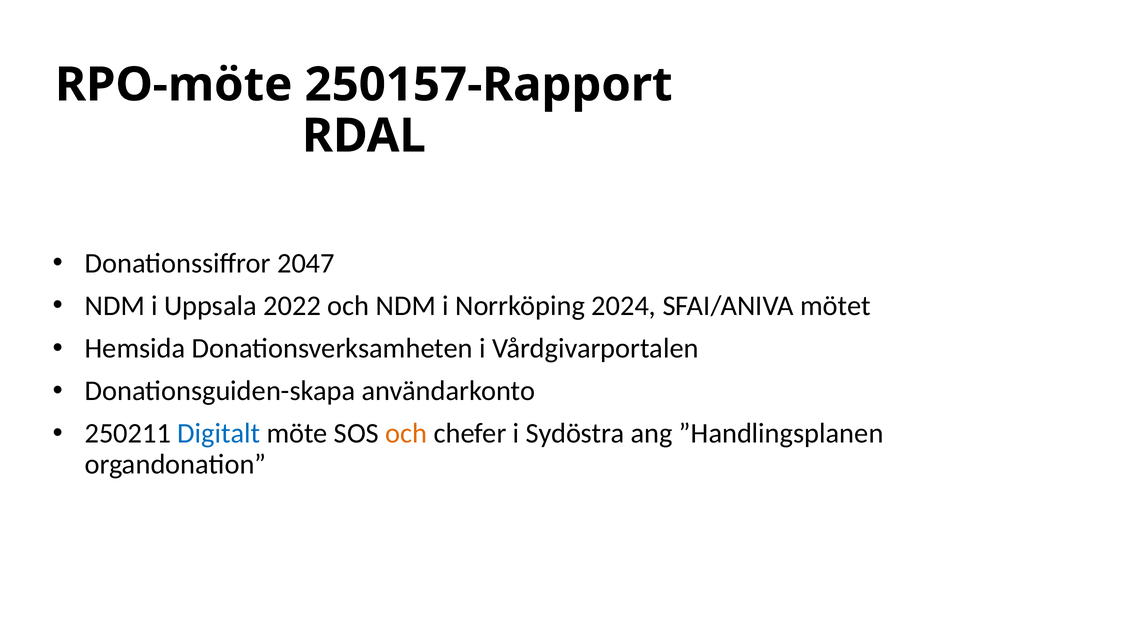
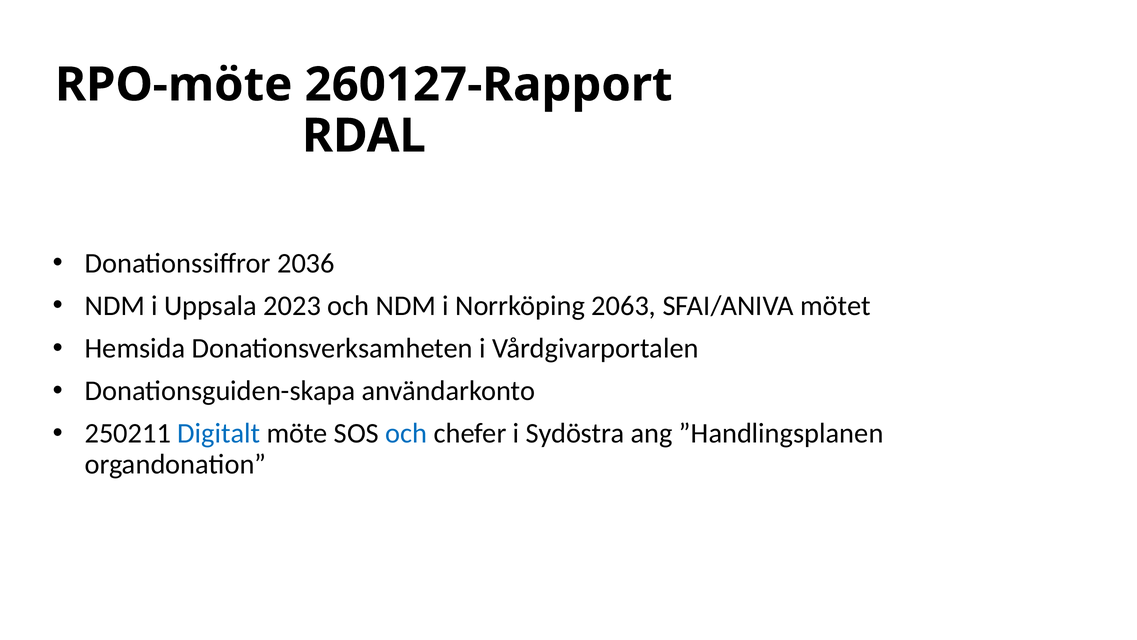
250157-Rapport: 250157-Rapport -> 260127-Rapport
2047: 2047 -> 2036
2022: 2022 -> 2023
2024: 2024 -> 2063
och at (406, 433) colour: orange -> blue
